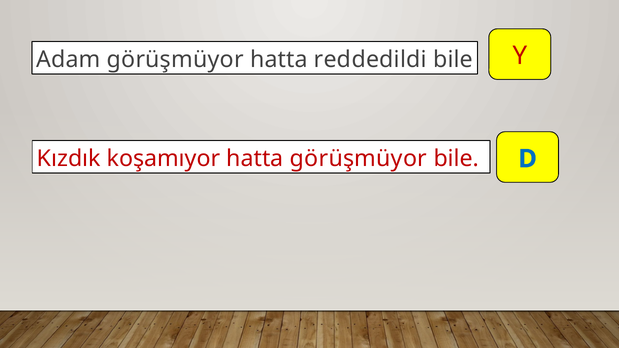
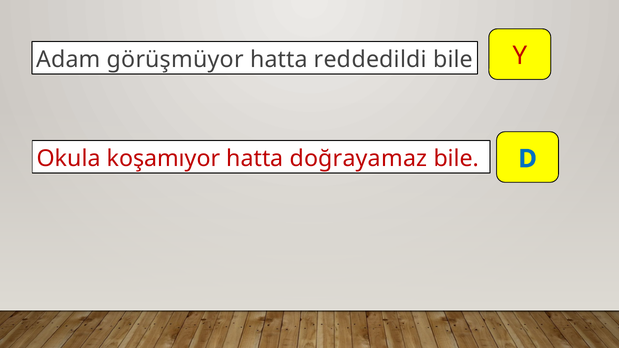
Kızdık: Kızdık -> Okula
hatta görüşmüyor: görüşmüyor -> doğrayamaz
